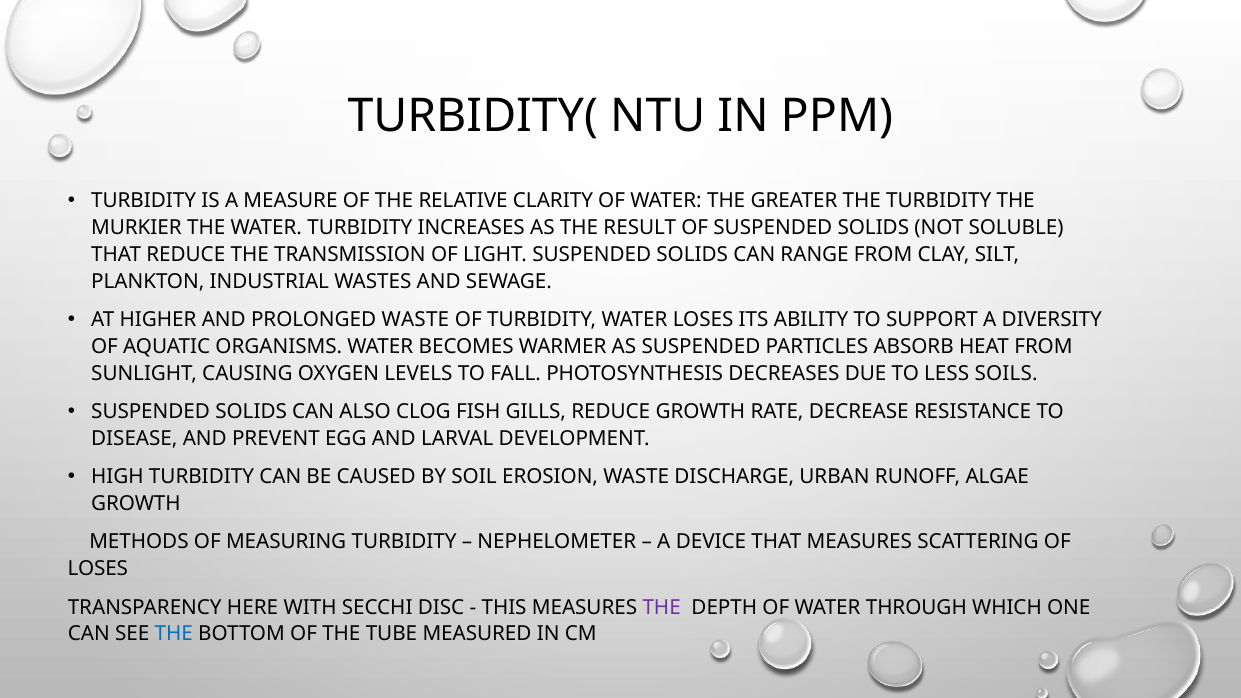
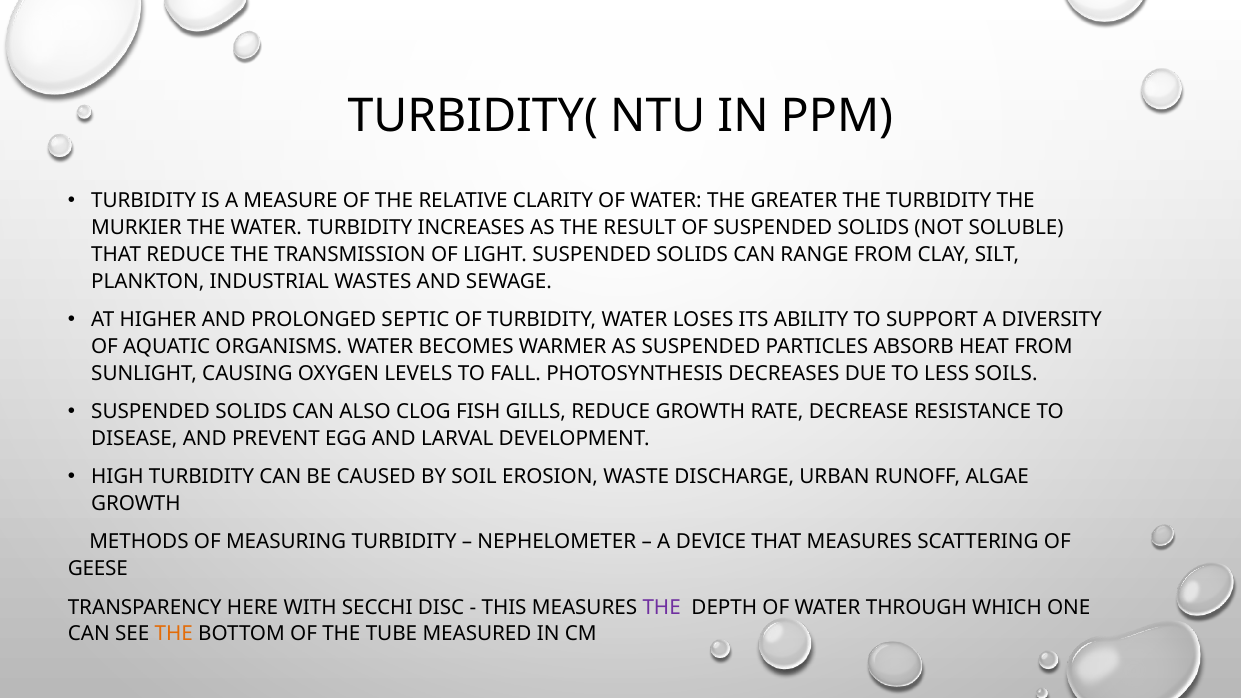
PROLONGED WASTE: WASTE -> SEPTIC
LOSES at (98, 569): LOSES -> GEESE
THE at (174, 634) colour: blue -> orange
